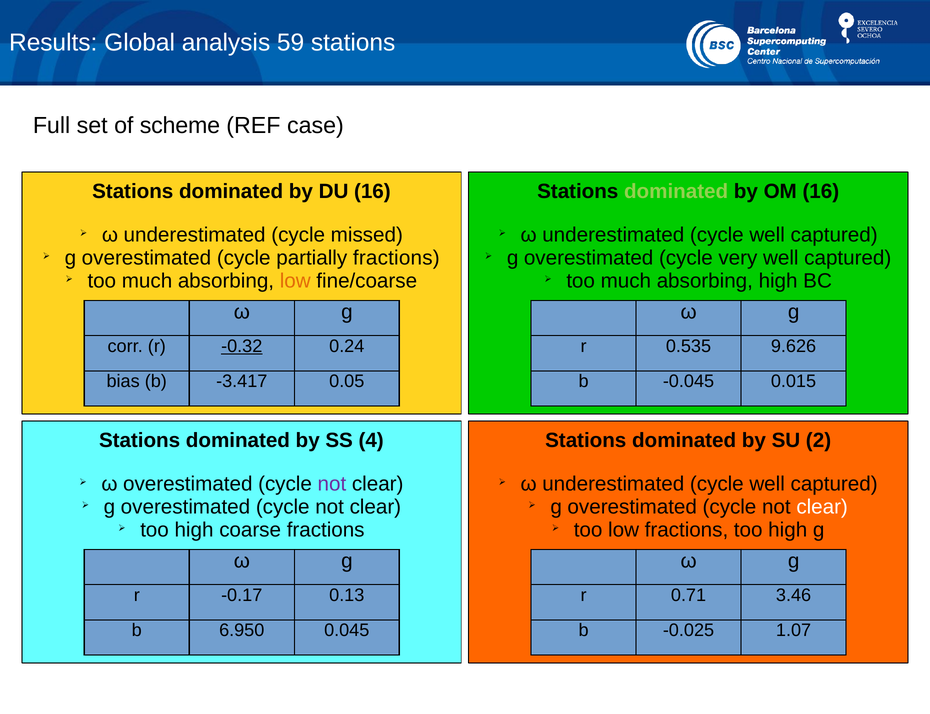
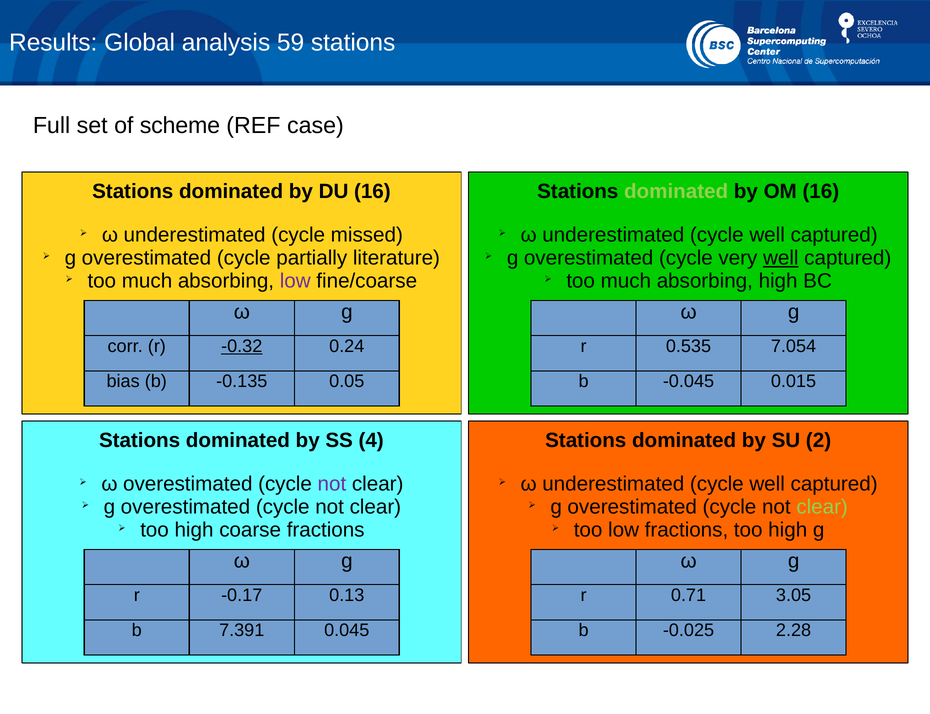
partially fractions: fractions -> literature
well at (781, 258) underline: none -> present
low at (295, 281) colour: orange -> purple
9.626: 9.626 -> 7.054
-3.417: -3.417 -> -0.135
clear at (822, 507) colour: white -> light green
3.46: 3.46 -> 3.05
6.950: 6.950 -> 7.391
1.07: 1.07 -> 2.28
